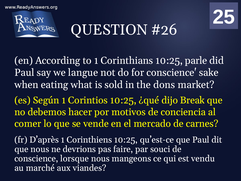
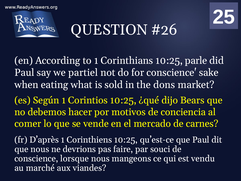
langue: langue -> partiel
Break: Break -> Bears
